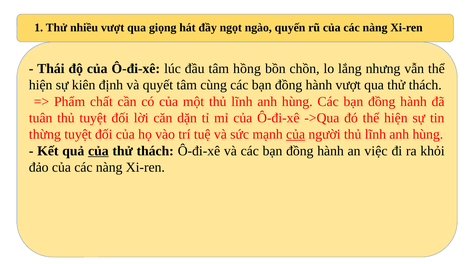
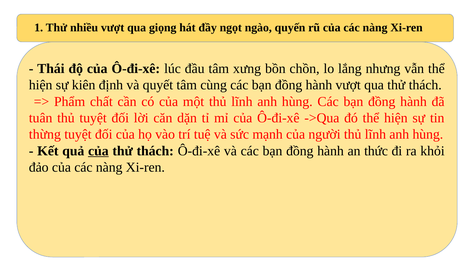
hồng: hồng -> xưng
của at (296, 134) underline: present -> none
việc: việc -> thức
